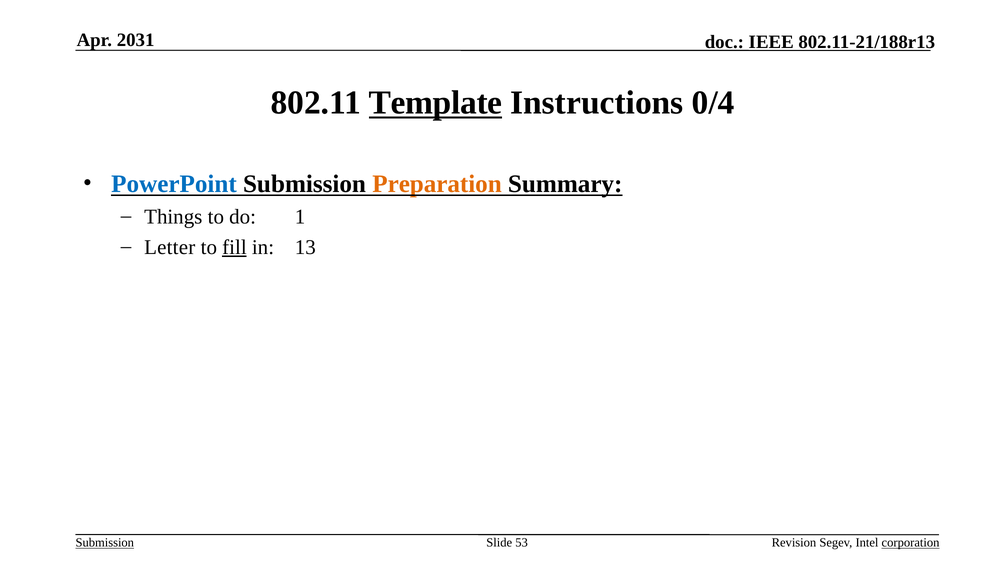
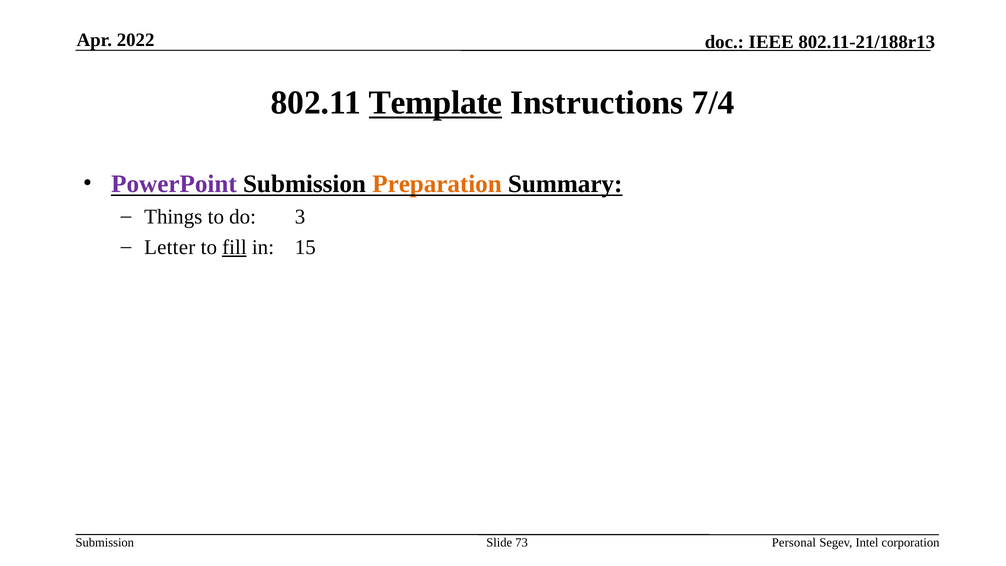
2031: 2031 -> 2022
0/4: 0/4 -> 7/4
PowerPoint colour: blue -> purple
1: 1 -> 3
13: 13 -> 15
Submission at (105, 543) underline: present -> none
53: 53 -> 73
Revision: Revision -> Personal
corporation underline: present -> none
